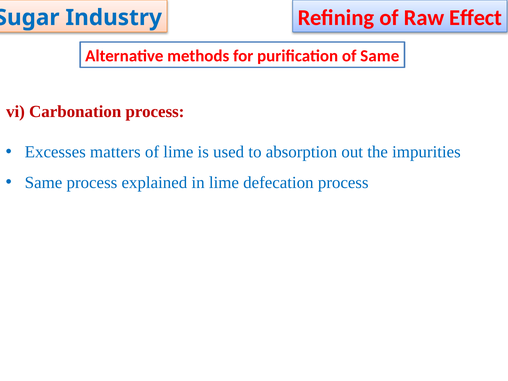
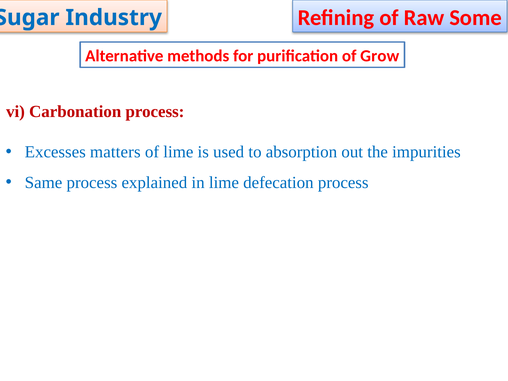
Effect: Effect -> Some
of Same: Same -> Grow
